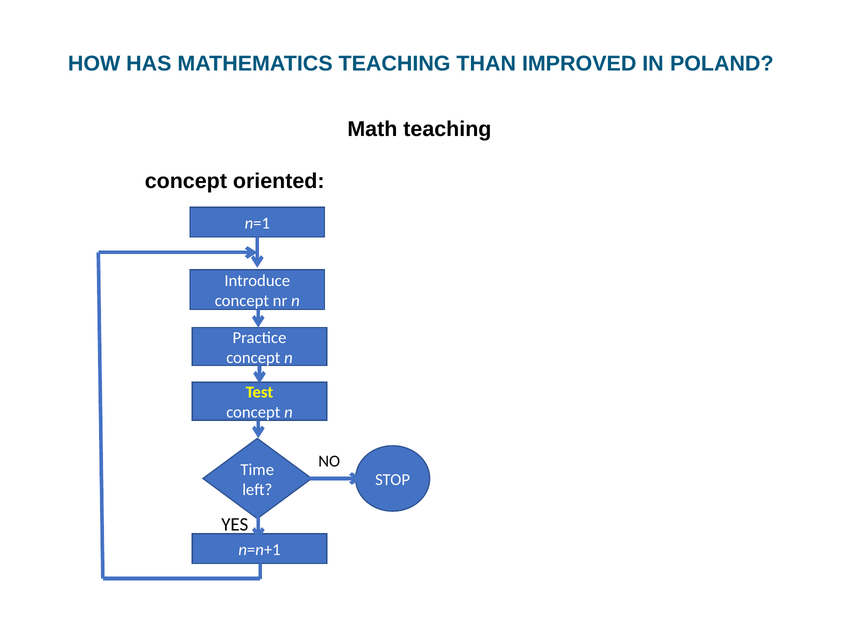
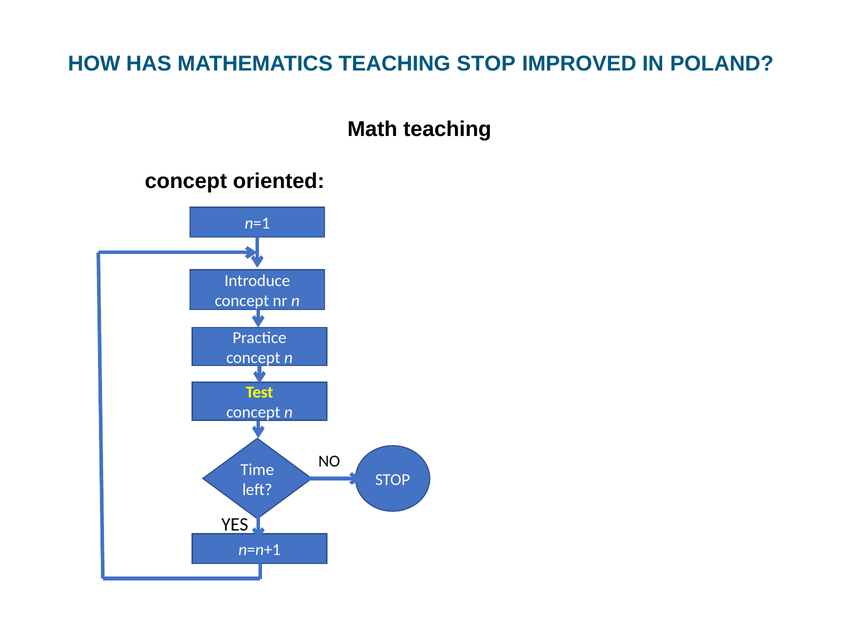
TEACHING THAN: THAN -> STOP
